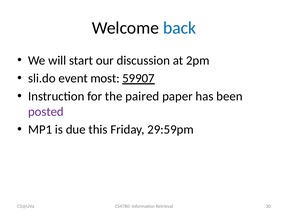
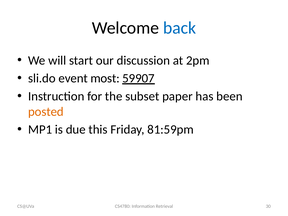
paired: paired -> subset
posted colour: purple -> orange
29:59pm: 29:59pm -> 81:59pm
